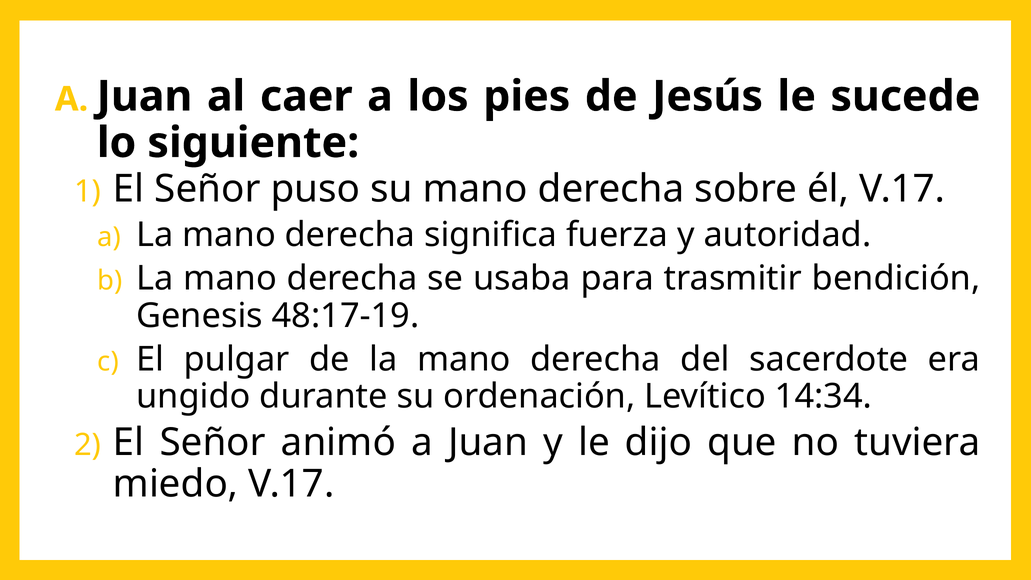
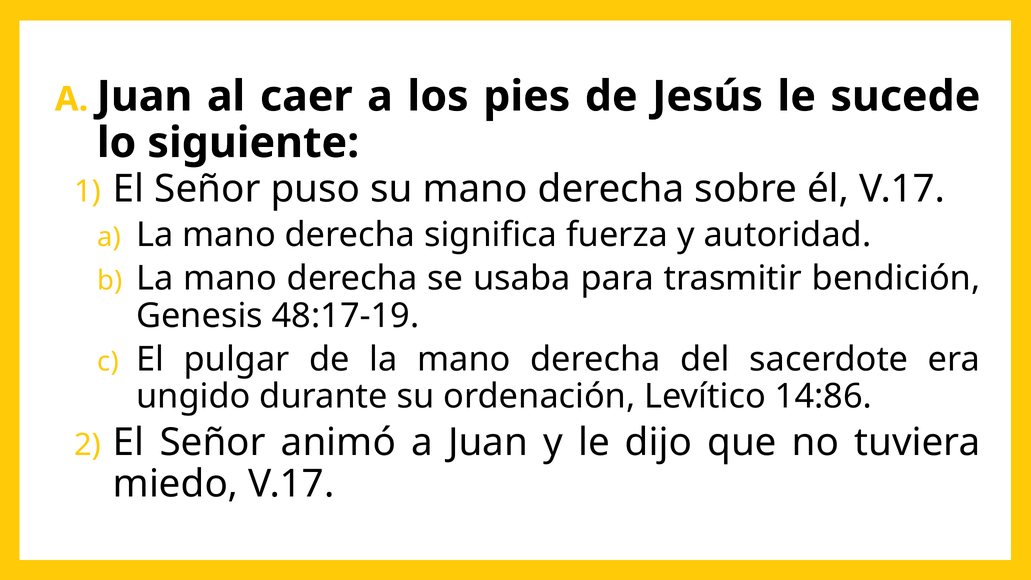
14:34: 14:34 -> 14:86
